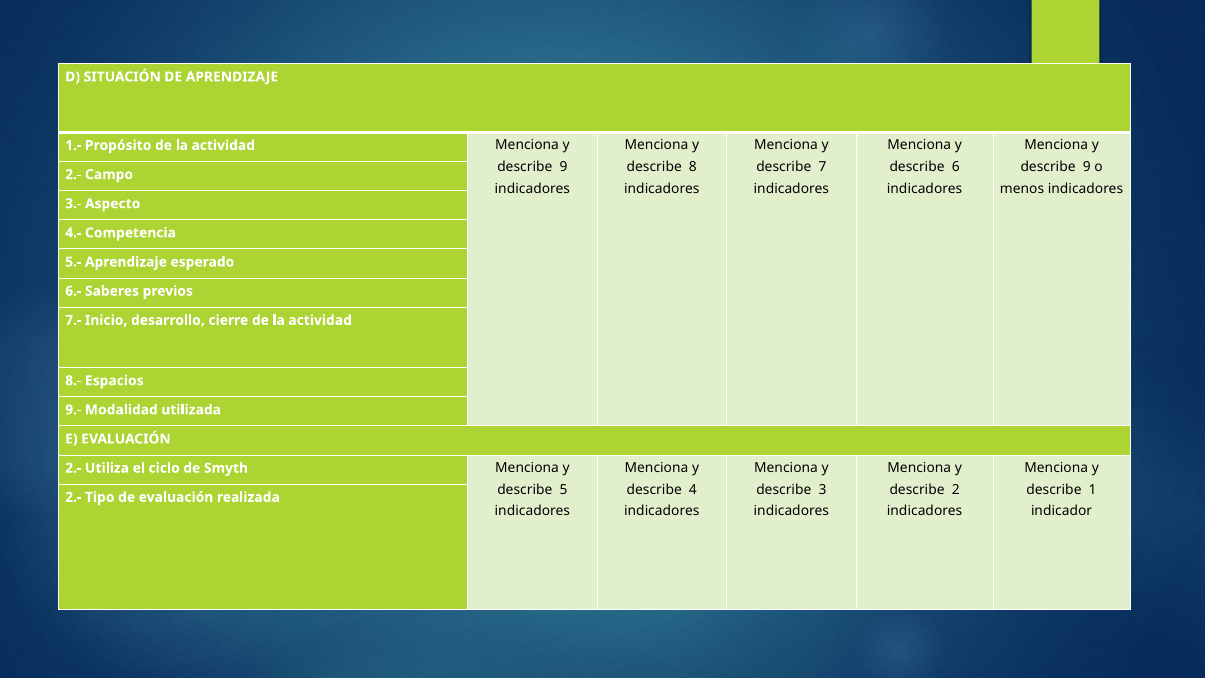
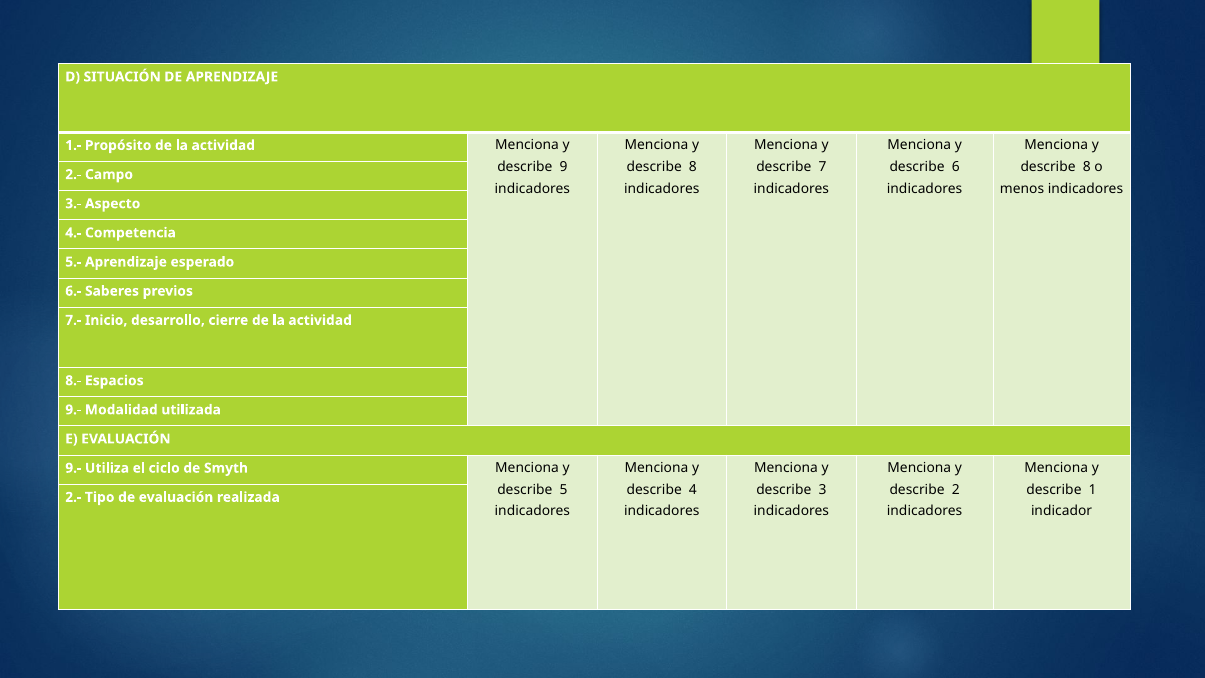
9 at (1087, 167): 9 -> 8
2.- at (73, 468): 2.- -> 9.-
